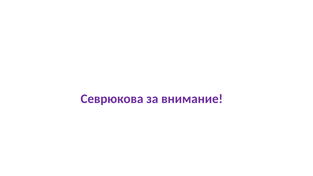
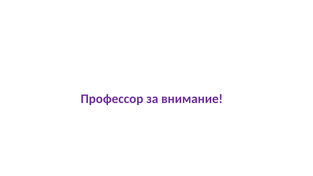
Севрюкова: Севрюкова -> Профессор
